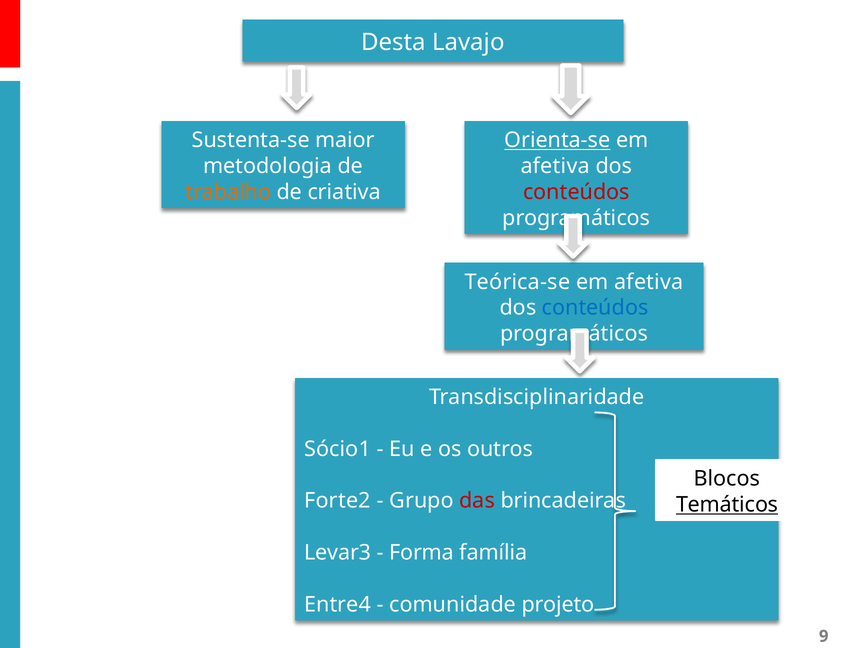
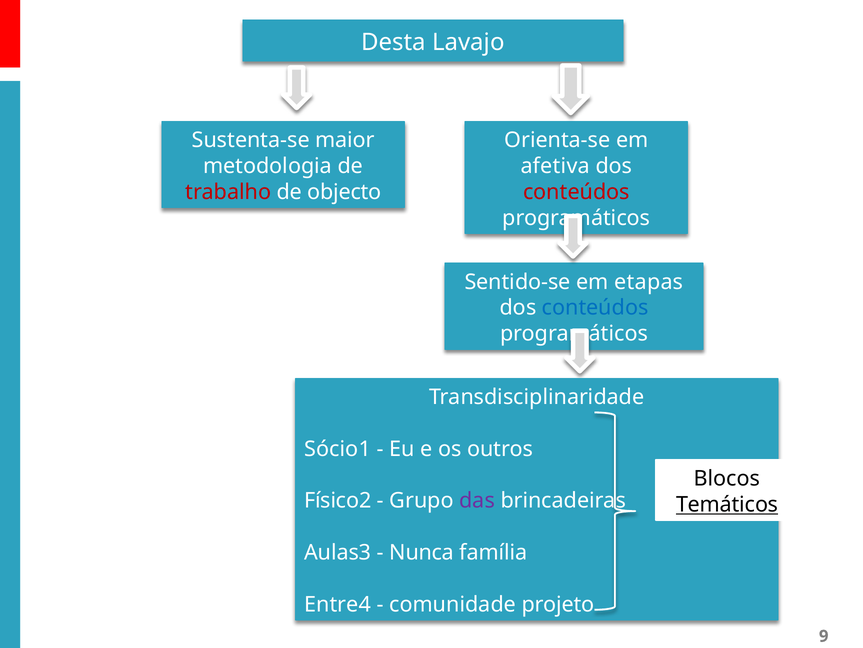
Orienta-se underline: present -> none
trabalho colour: orange -> red
criativa: criativa -> objecto
Teórica-se: Teórica-se -> Sentido-se
afetiva at (649, 282): afetiva -> etapas
Forte2: Forte2 -> Físico2
das colour: red -> purple
Levar3: Levar3 -> Aulas3
Forma: Forma -> Nunca
